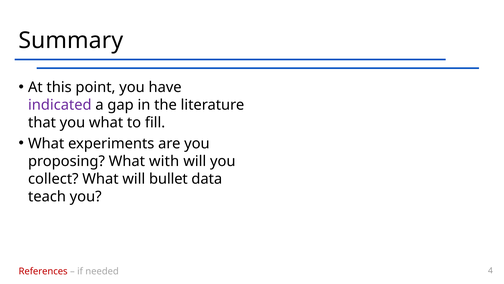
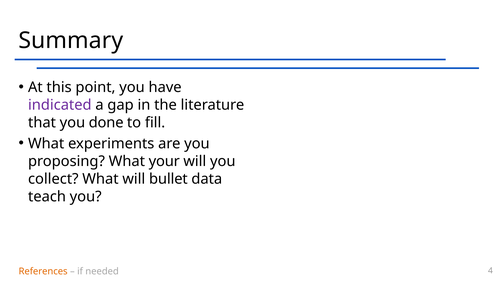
you what: what -> done
with: with -> your
References colour: red -> orange
